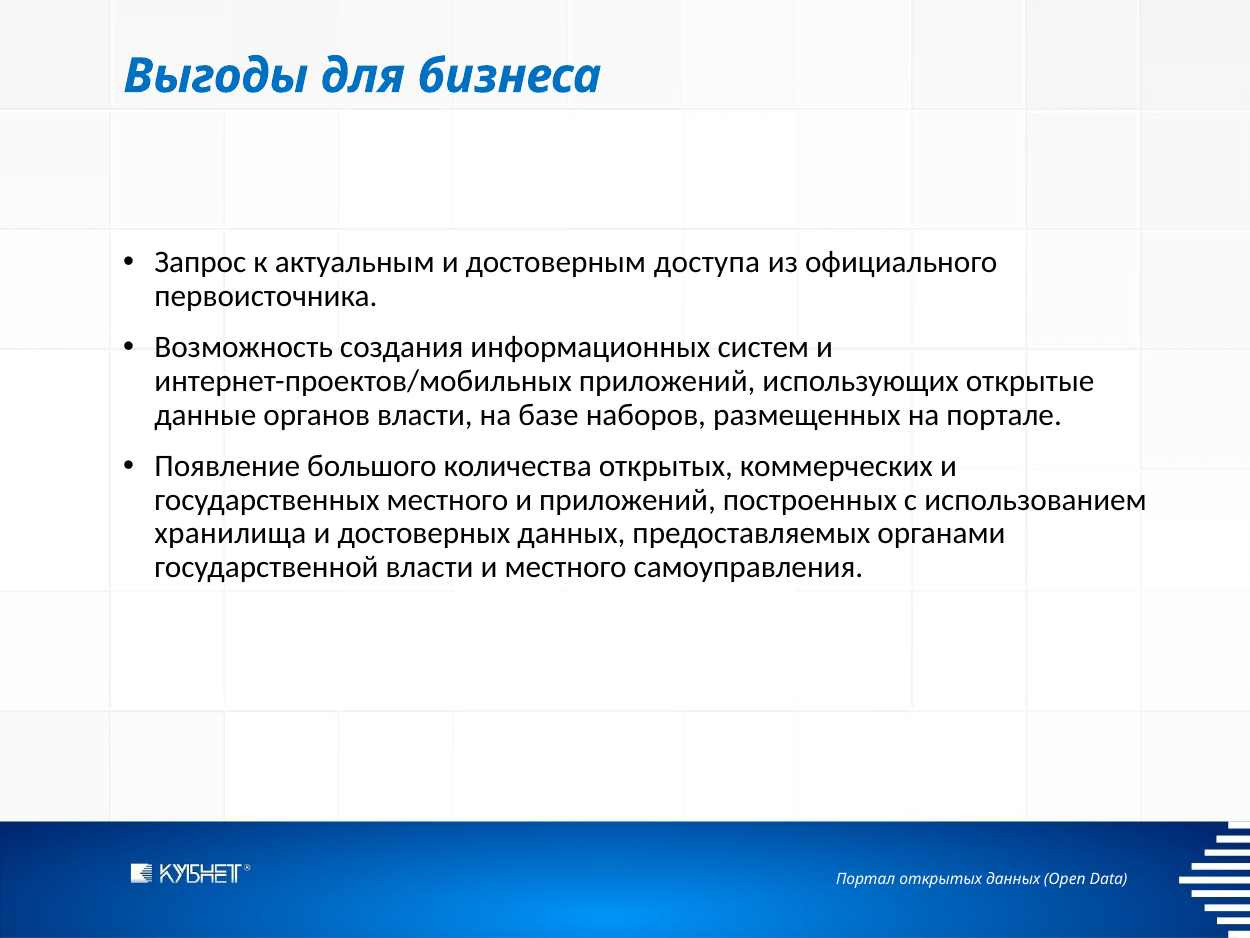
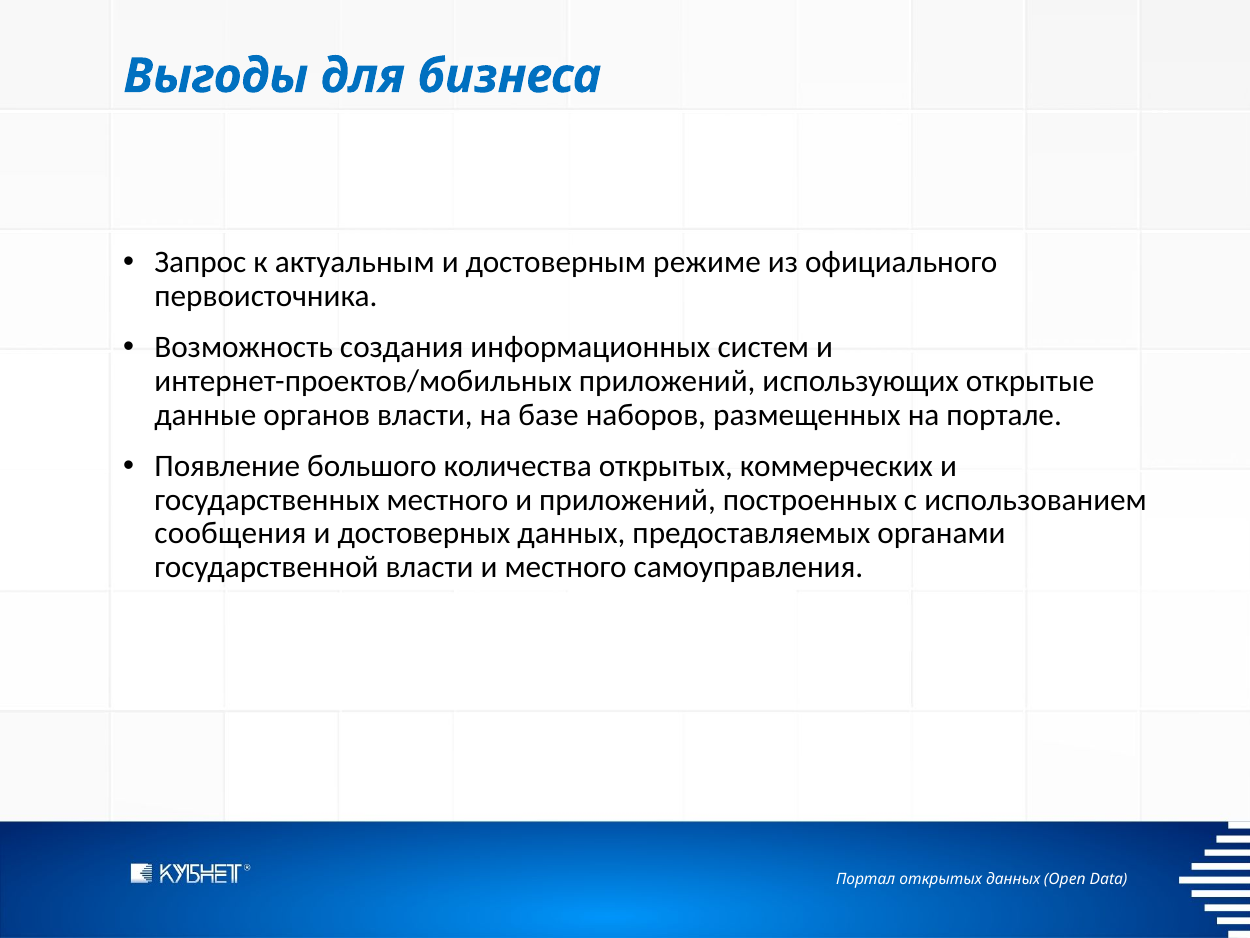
доступа: доступа -> режиме
хранилища: хранилища -> сообщения
